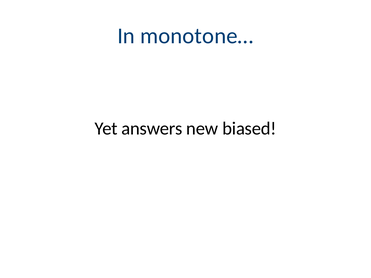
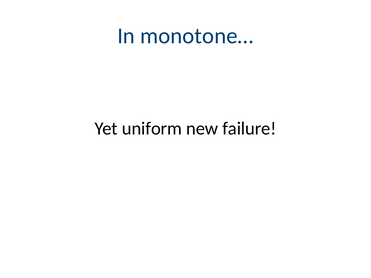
answers: answers -> uniform
biased: biased -> failure
